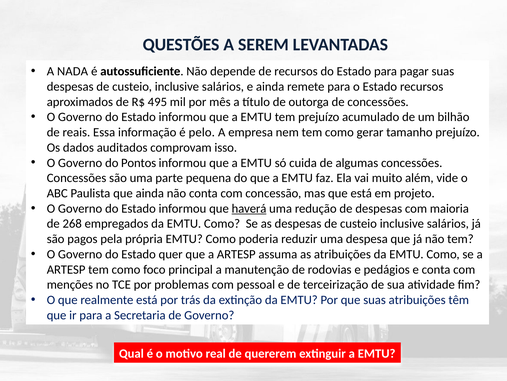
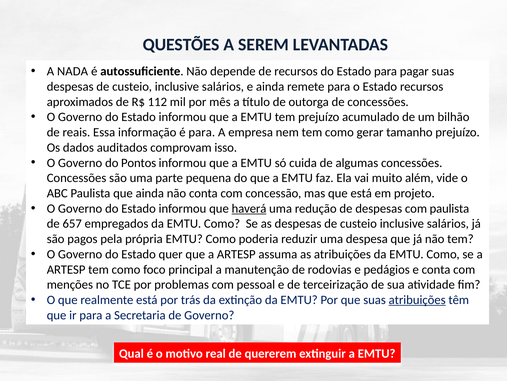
495: 495 -> 112
é pelo: pelo -> para
com maioria: maioria -> paulista
268: 268 -> 657
atribuições at (417, 299) underline: none -> present
